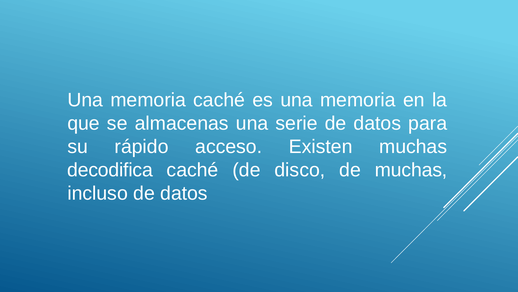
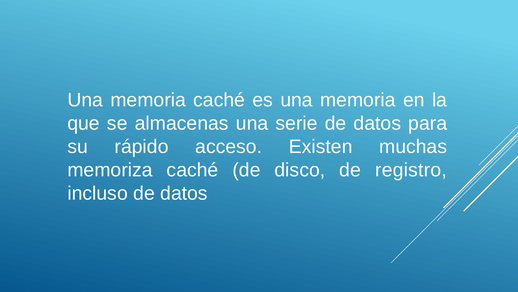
decodifica: decodifica -> memoriza
de muchas: muchas -> registro
